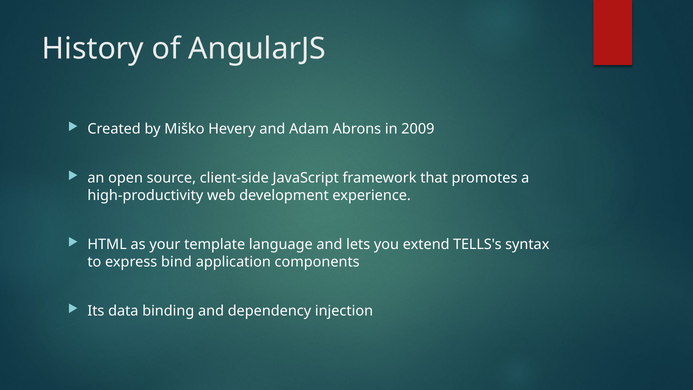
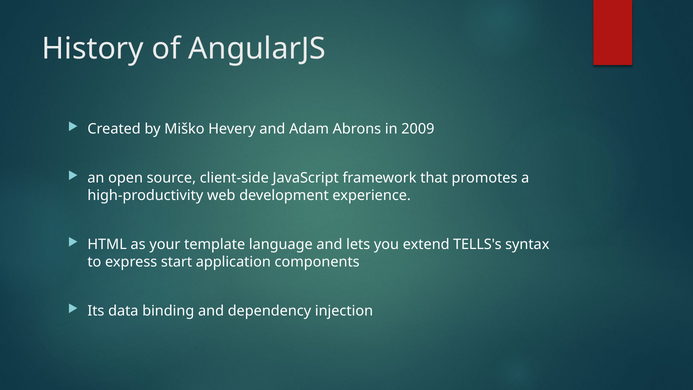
bind: bind -> start
